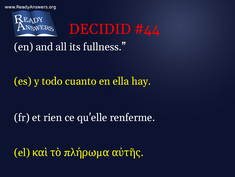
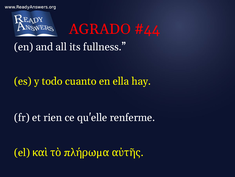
DECIDID: DECIDID -> AGRADO
